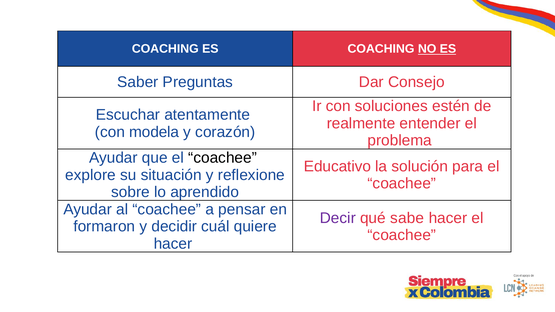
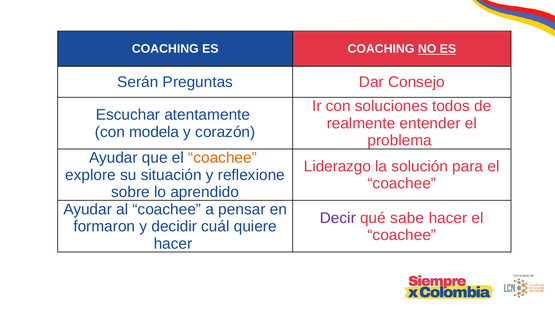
Saber: Saber -> Serán
estén: estén -> todos
coachee at (223, 158) colour: black -> orange
Educativo: Educativo -> Liderazgo
